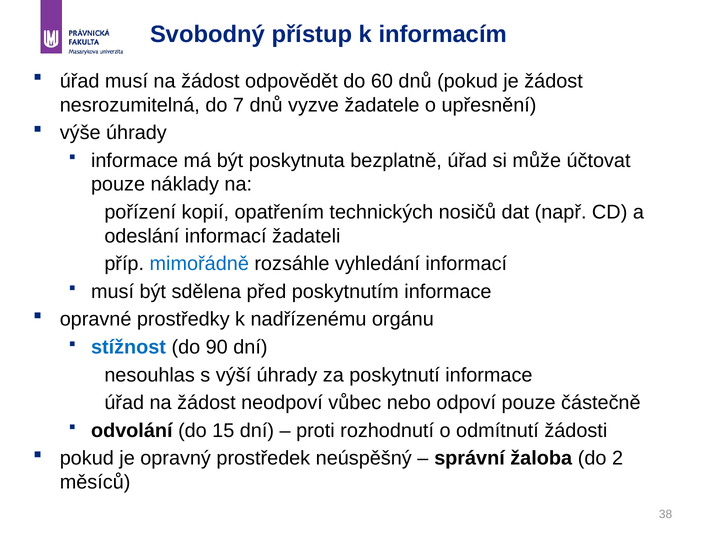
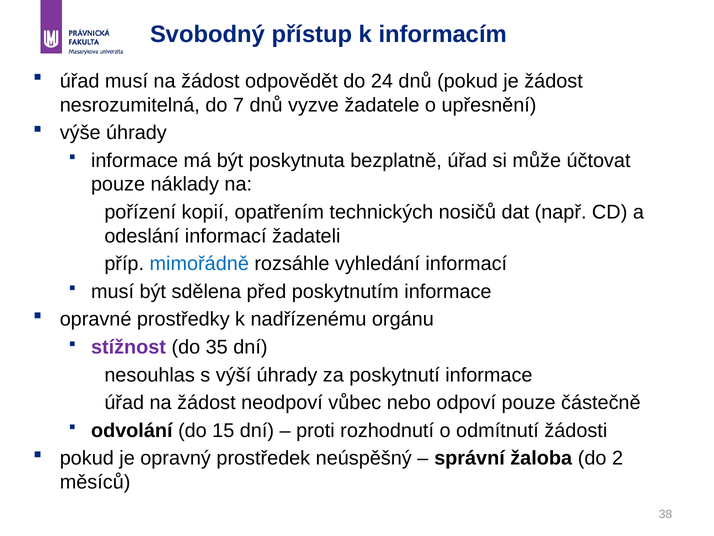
60: 60 -> 24
stížnost colour: blue -> purple
90: 90 -> 35
